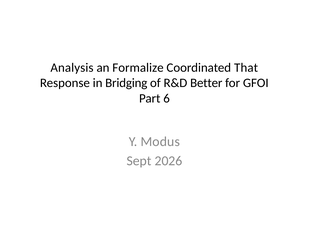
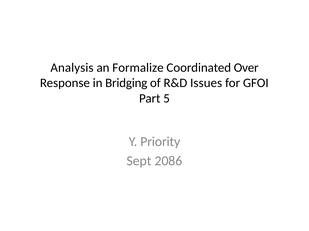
That: That -> Over
Better: Better -> Issues
6: 6 -> 5
Modus: Modus -> Priority
2026: 2026 -> 2086
